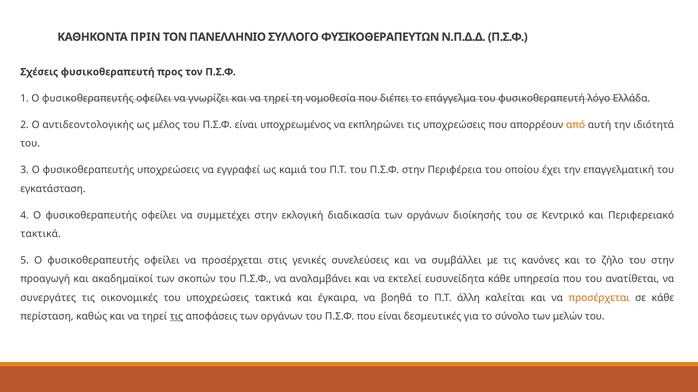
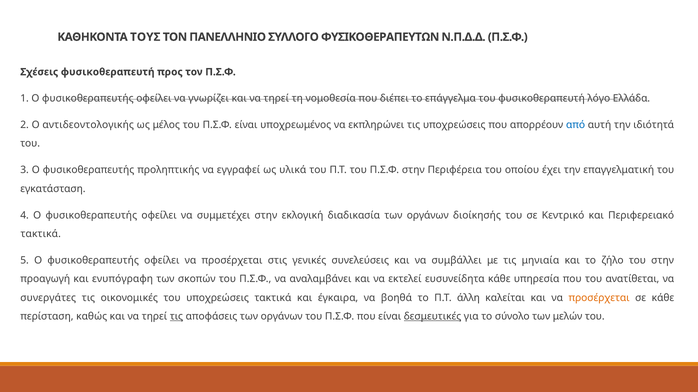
ΠΡΙΝ: ΠΡΙΝ -> ΤΟΥΣ
από colour: orange -> blue
φυσικοθεραπευτής υποχρεώσεις: υποχρεώσεις -> προληπτικής
καμιά: καμιά -> υλικά
κανόνες: κανόνες -> μηνιαία
ακαδημαϊκοί: ακαδημαϊκοί -> ενυπόγραφη
δεσμευτικές underline: none -> present
